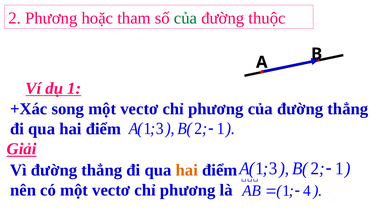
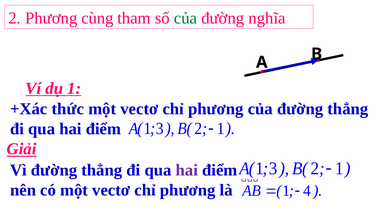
hoặc: hoặc -> cùng
thuộc: thuộc -> nghĩa
song: song -> thức
hai at (187, 171) colour: orange -> purple
